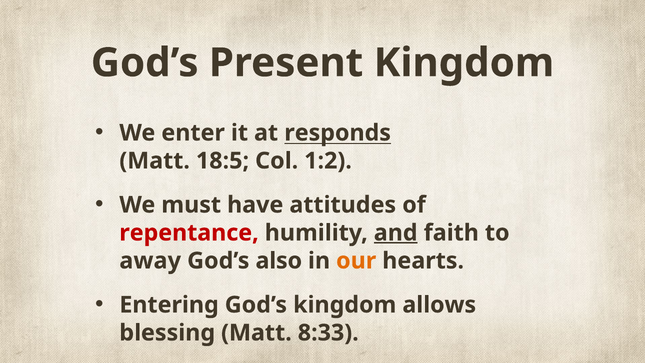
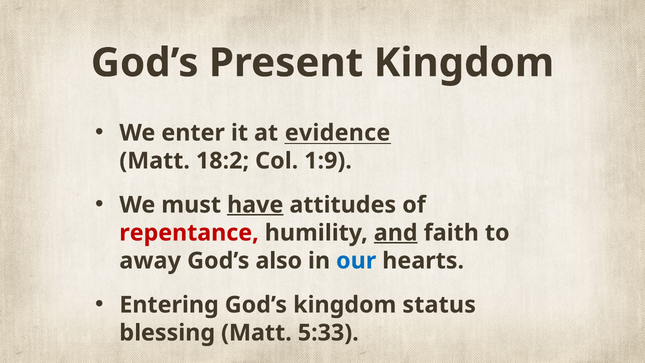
responds: responds -> evidence
18:5: 18:5 -> 18:2
1:2: 1:2 -> 1:9
have underline: none -> present
our colour: orange -> blue
allows: allows -> status
8:33: 8:33 -> 5:33
